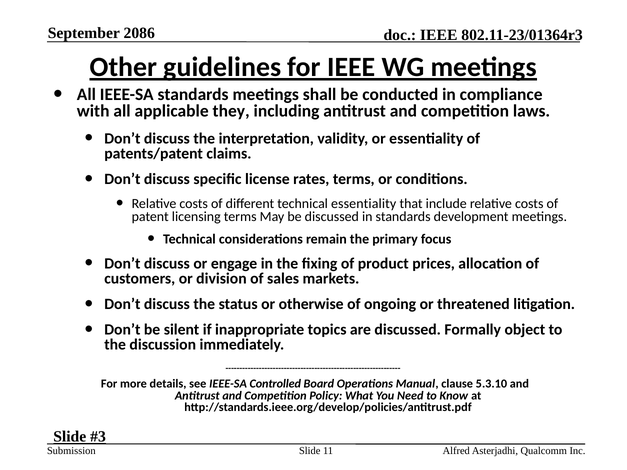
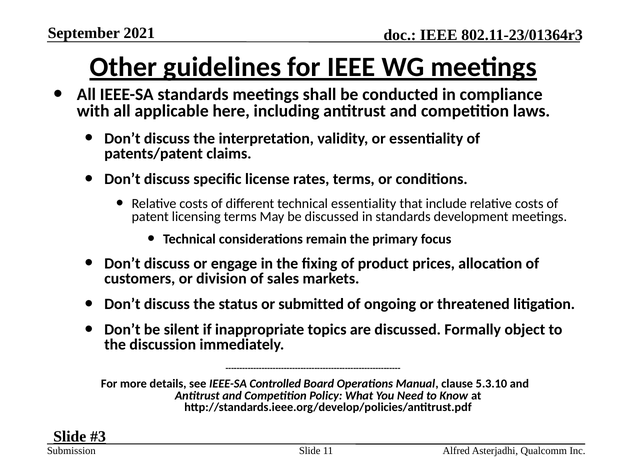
2086: 2086 -> 2021
they: they -> here
otherwise: otherwise -> submitted
